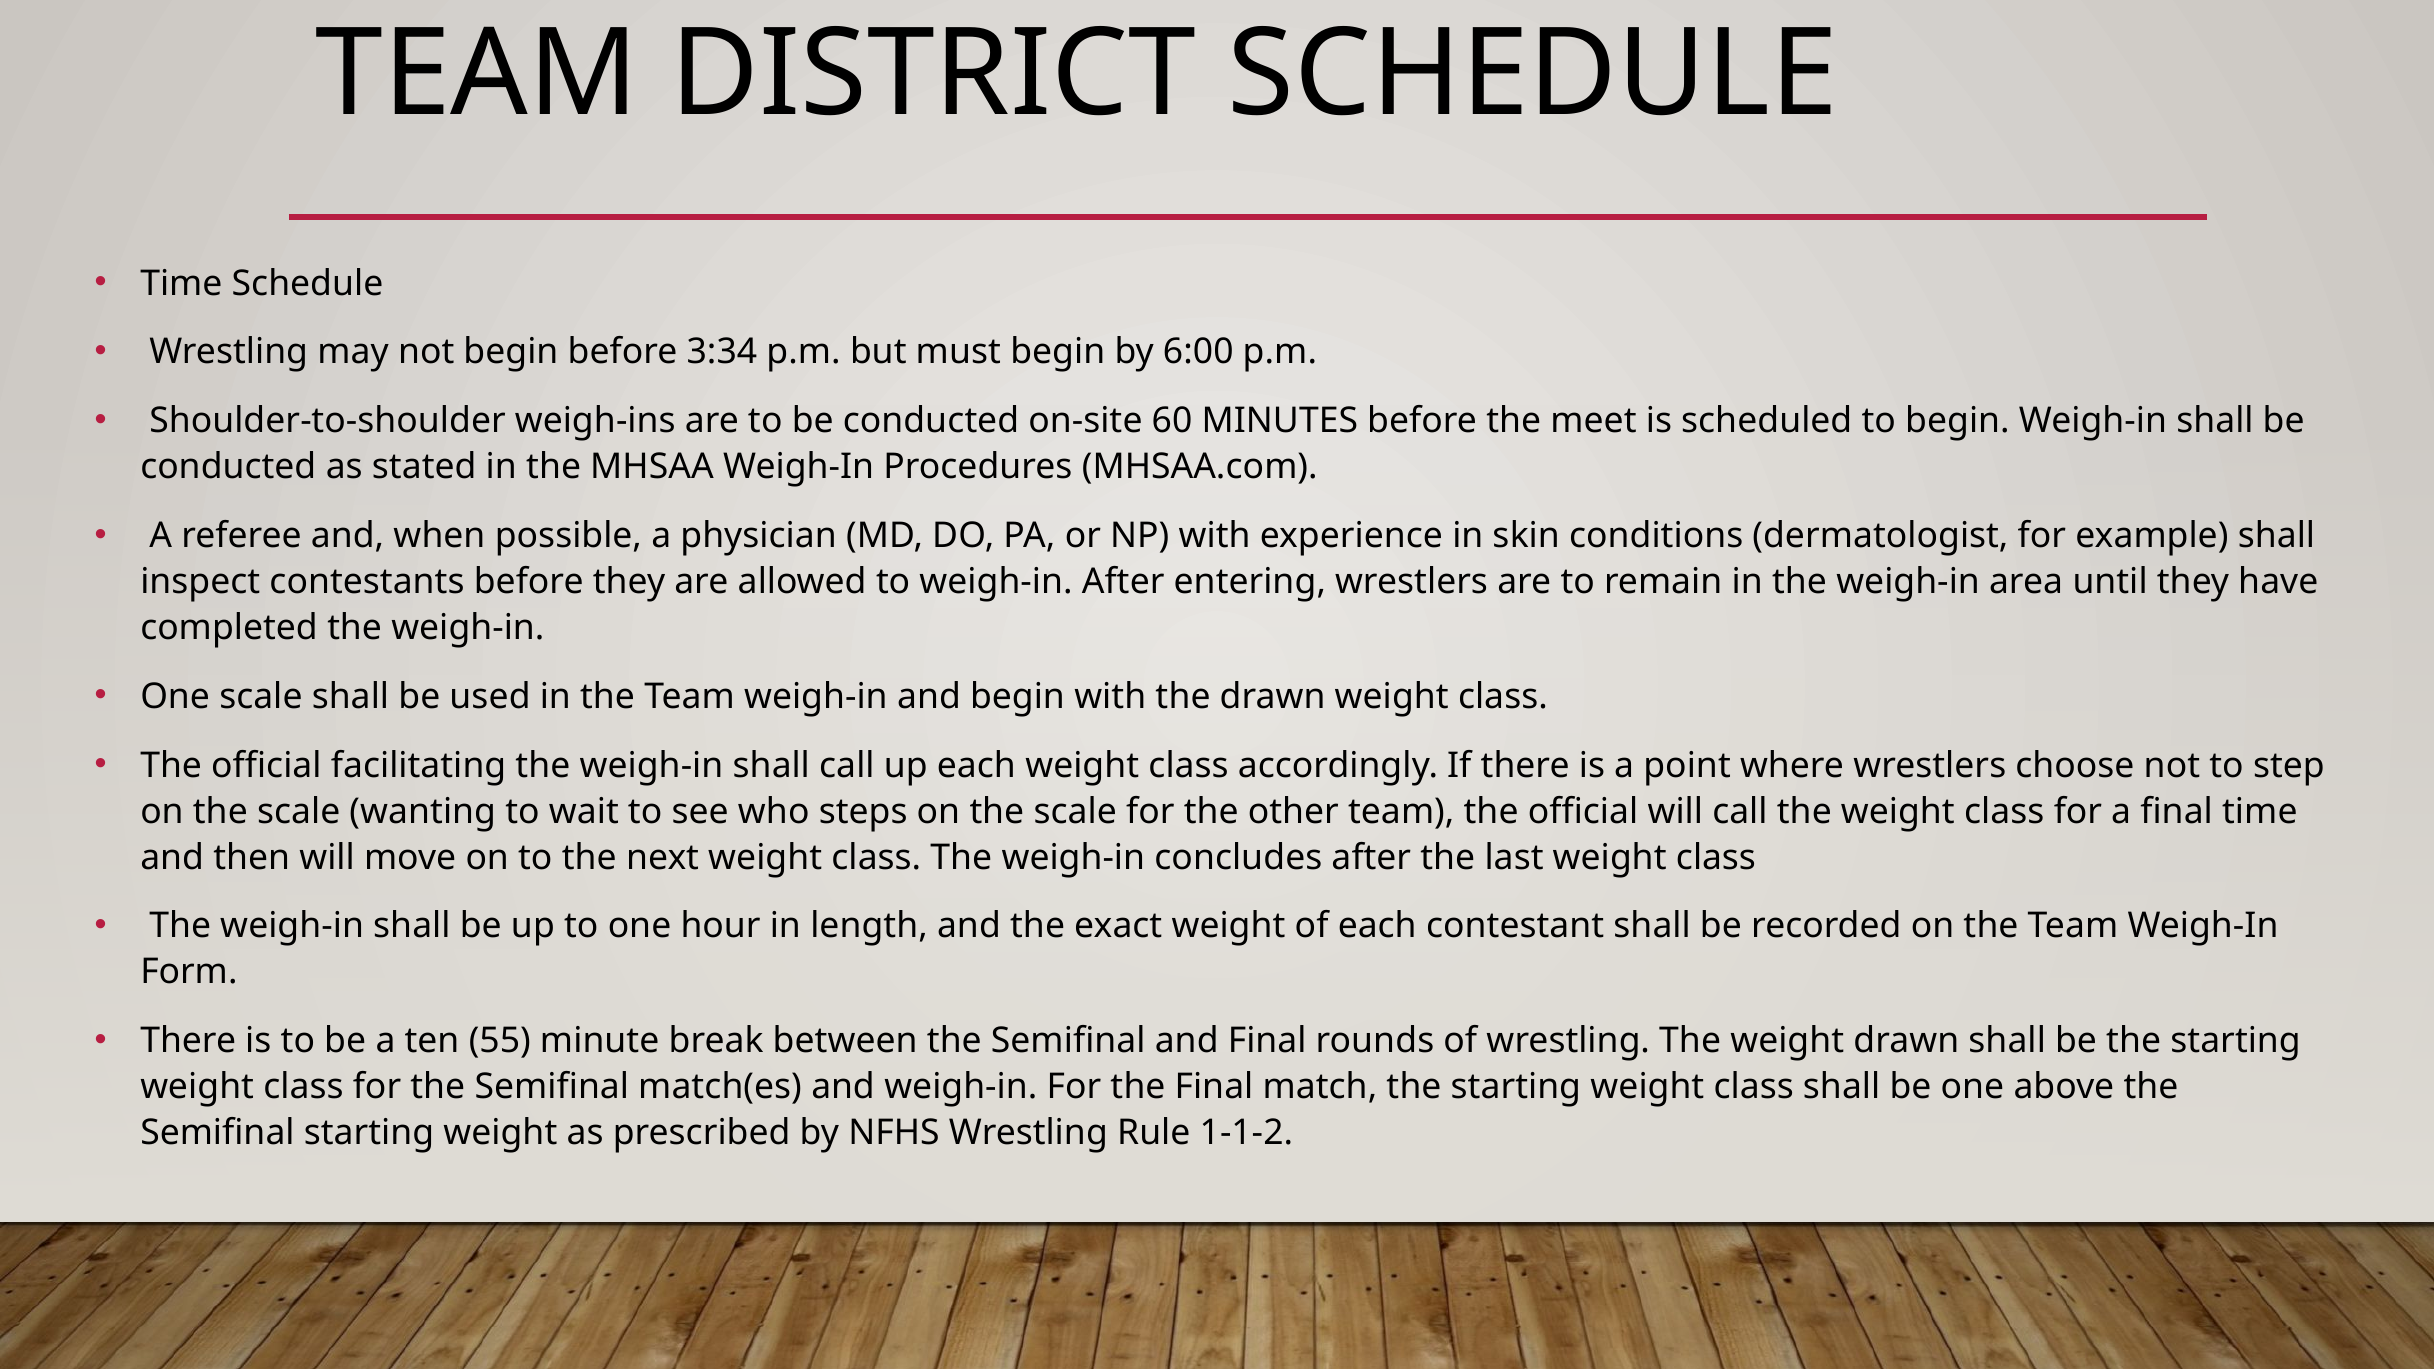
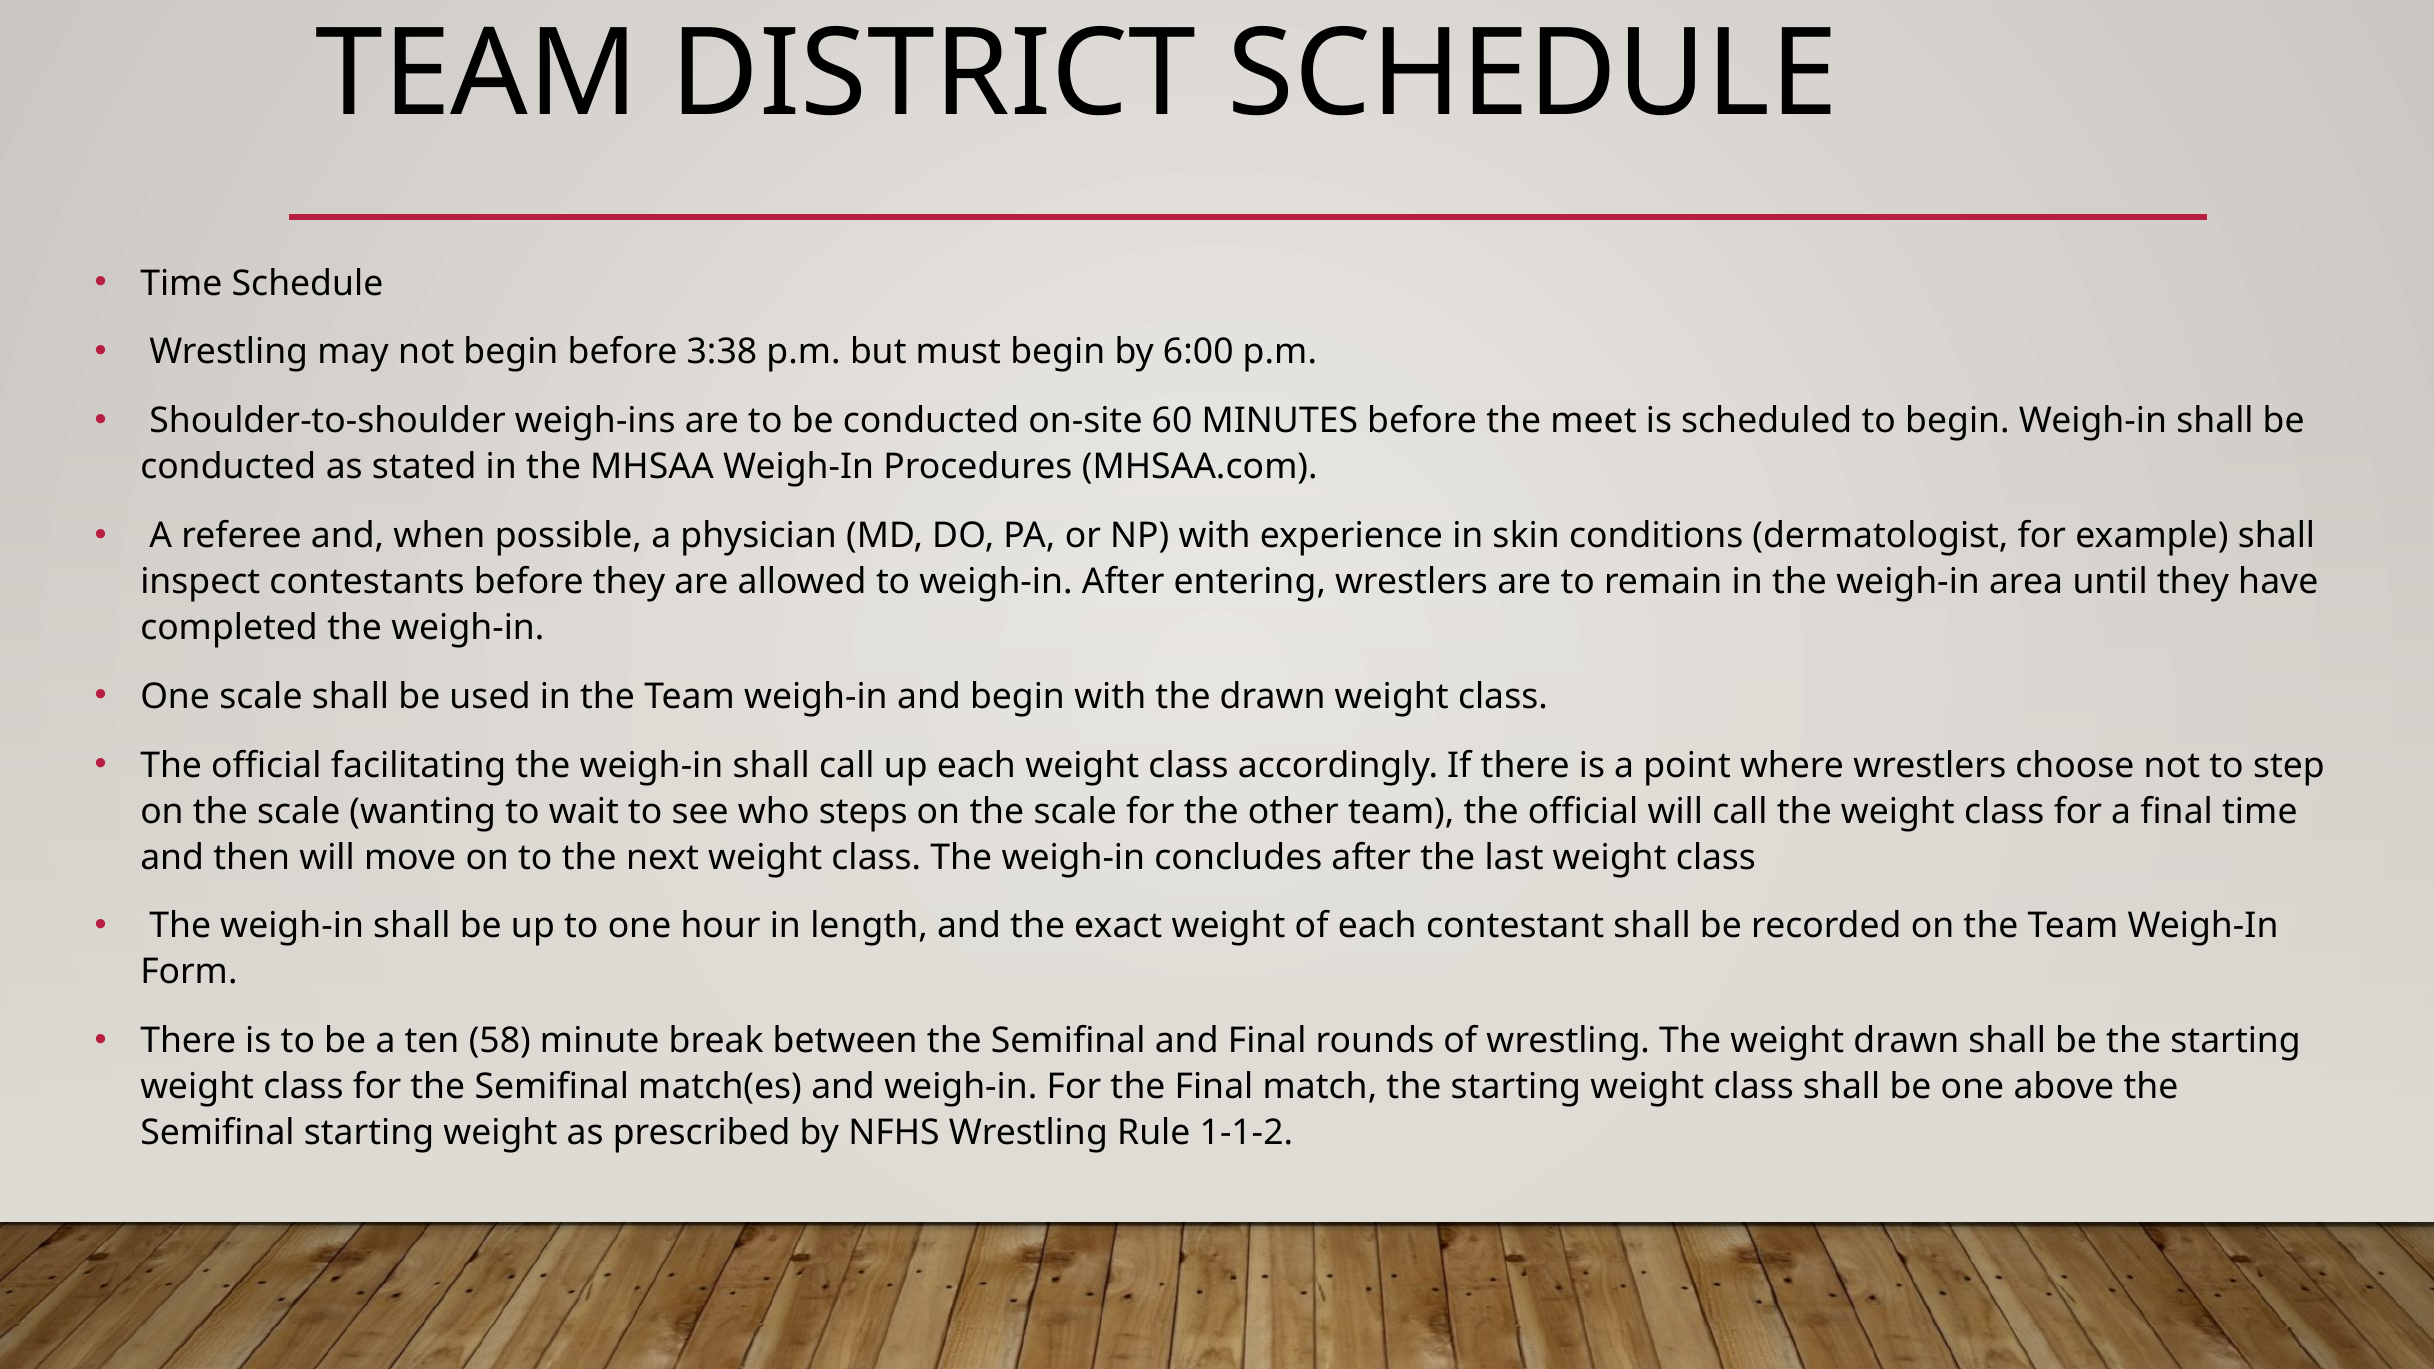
3:34: 3:34 -> 3:38
55: 55 -> 58
